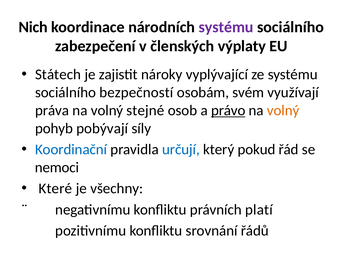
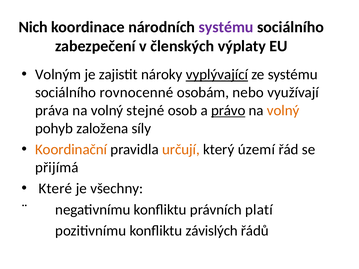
Státech: Státech -> Volným
vyplývající underline: none -> present
bezpečností: bezpečností -> rovnocenné
svém: svém -> nebo
pobývají: pobývají -> založena
Koordinační colour: blue -> orange
určují colour: blue -> orange
pokud: pokud -> území
nemoci: nemoci -> přijímá
srovnání: srovnání -> závislých
